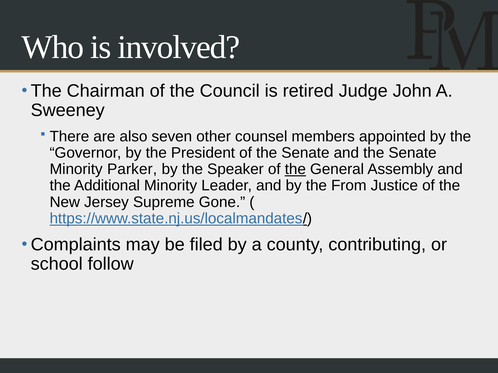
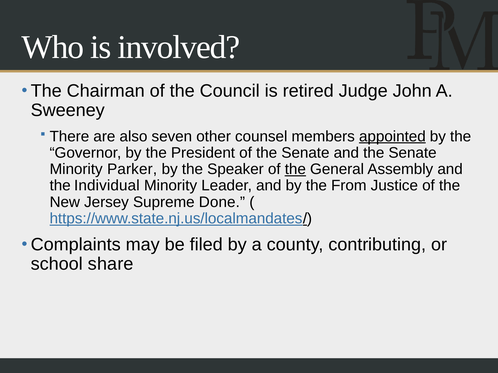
appointed underline: none -> present
Additional: Additional -> Individual
Gone: Gone -> Done
follow: follow -> share
